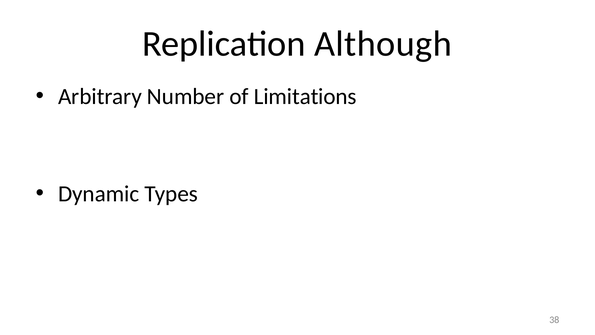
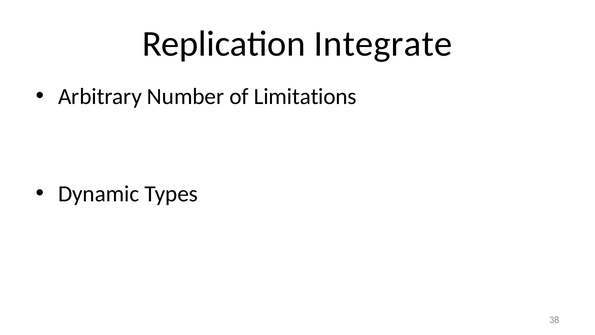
Although: Although -> Integrate
